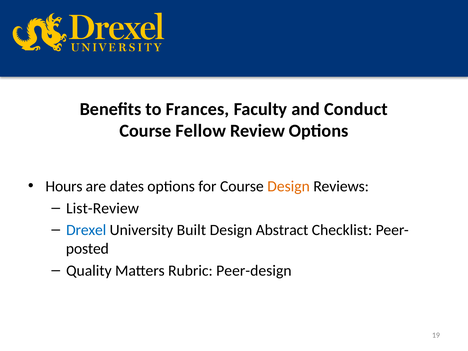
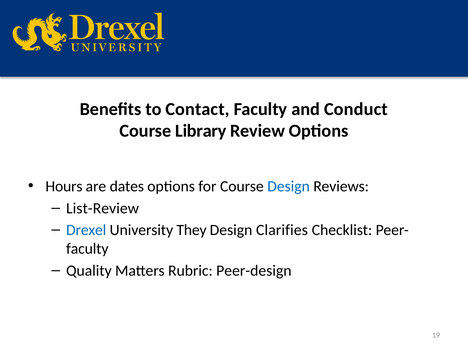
Frances: Frances -> Contact
Fellow: Fellow -> Library
Design at (289, 186) colour: orange -> blue
Built: Built -> They
Abstract: Abstract -> Clarifies
posted at (87, 249): posted -> faculty
